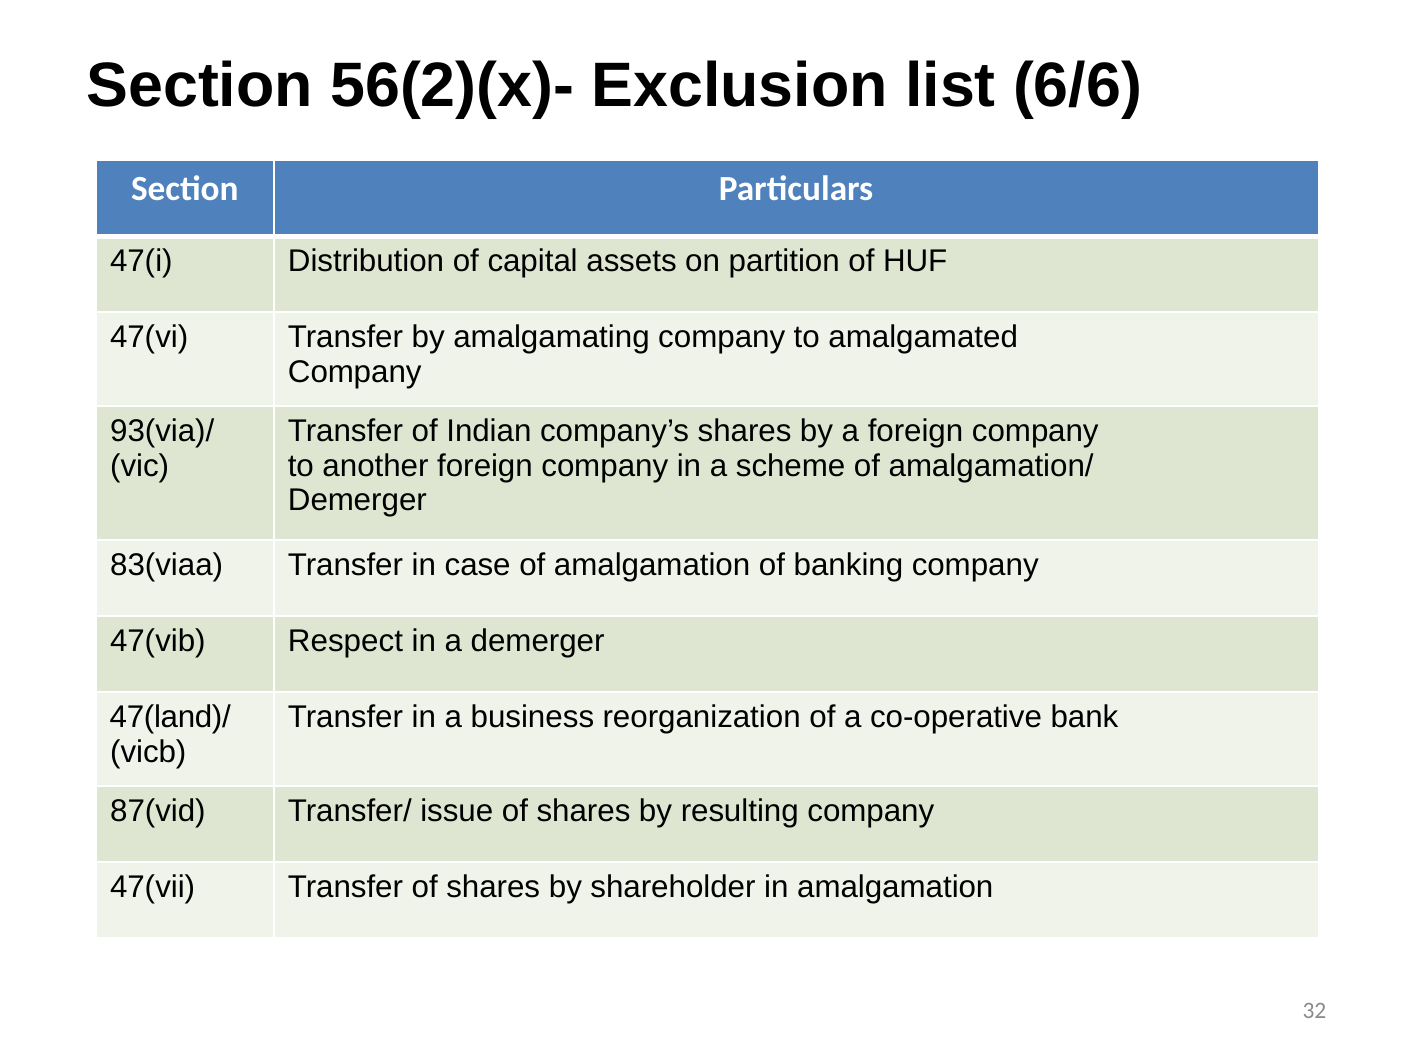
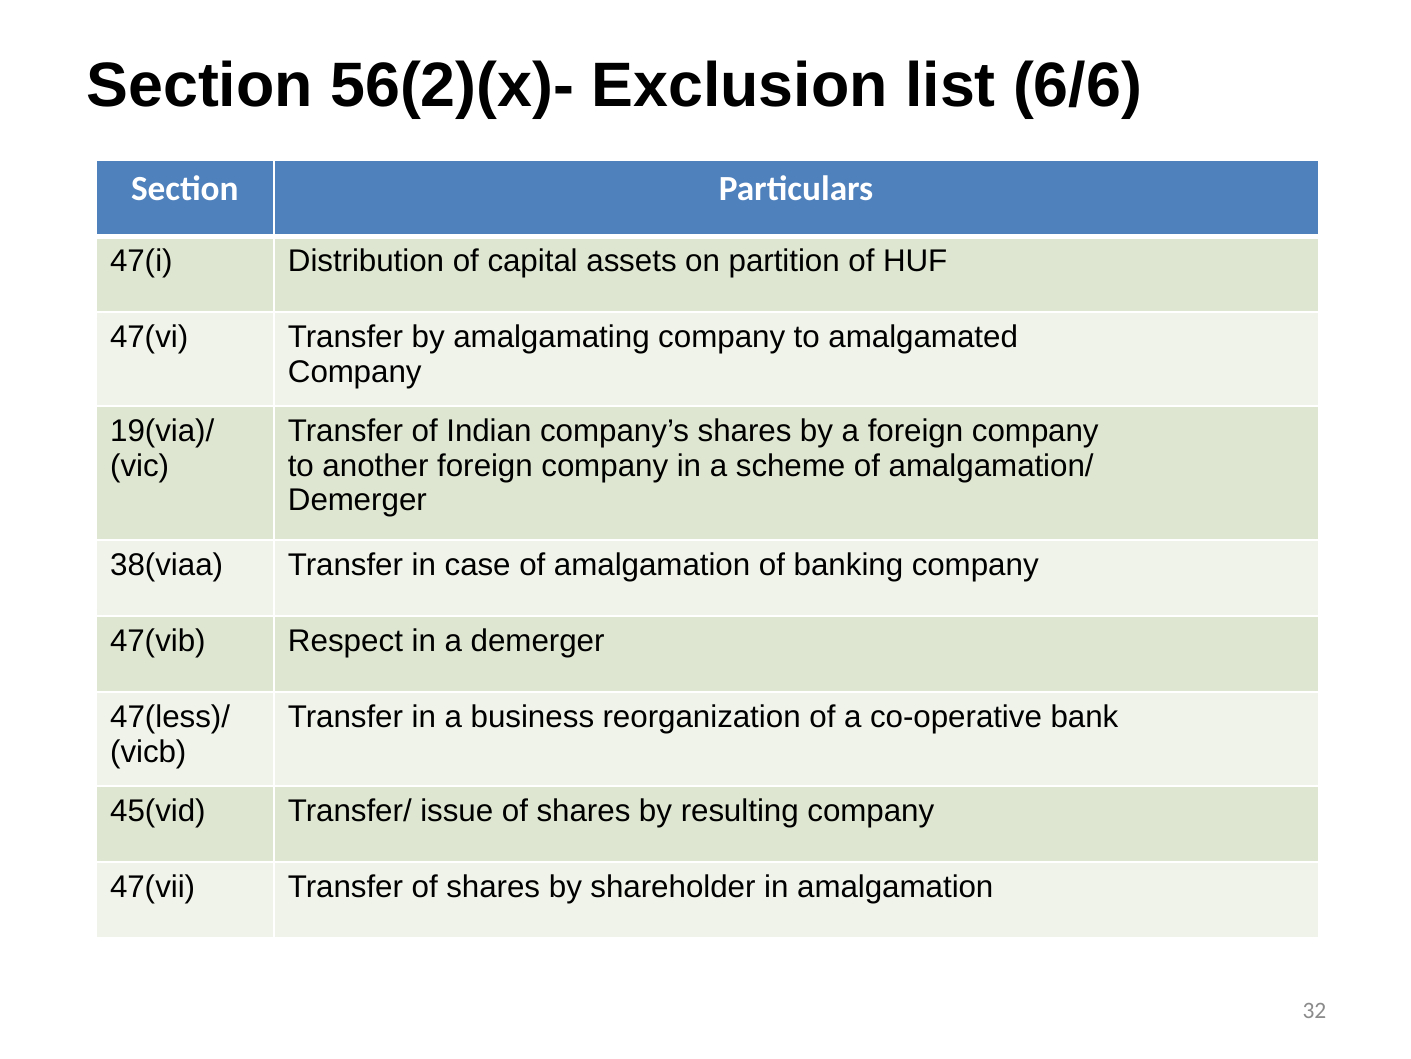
93(via)/: 93(via)/ -> 19(via)/
83(viaa: 83(viaa -> 38(viaa
47(land)/: 47(land)/ -> 47(less)/
87(vid: 87(vid -> 45(vid
